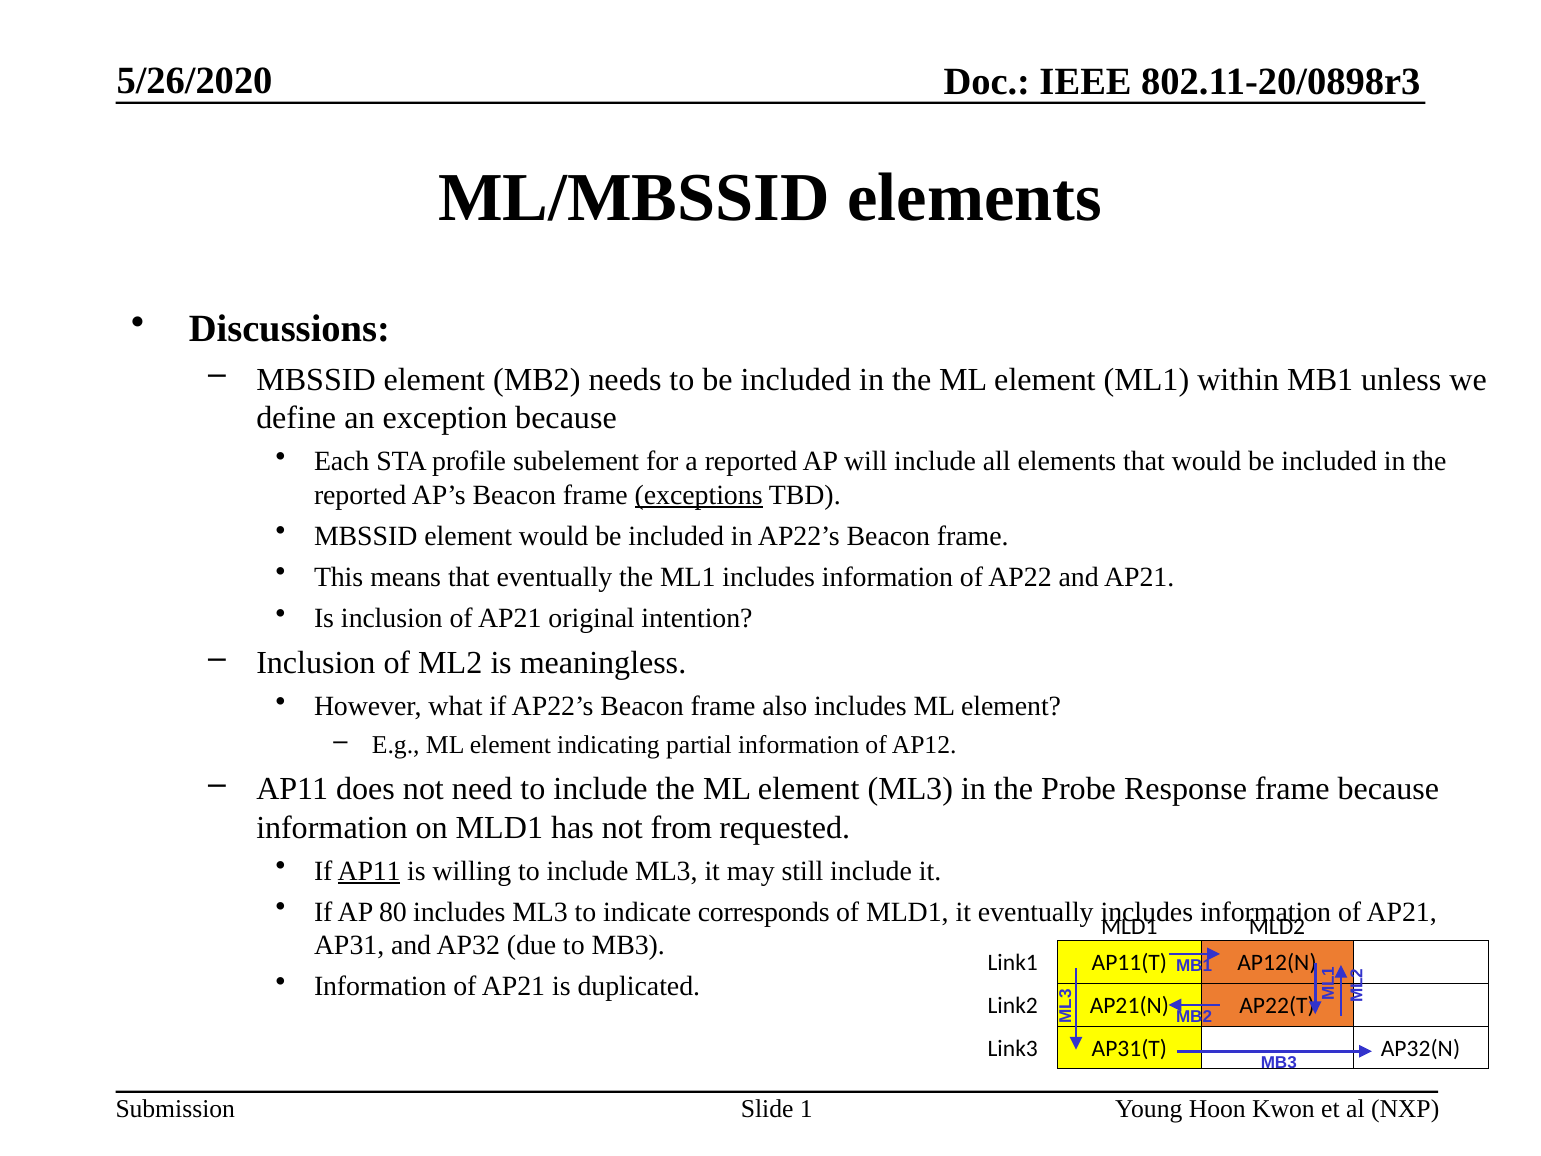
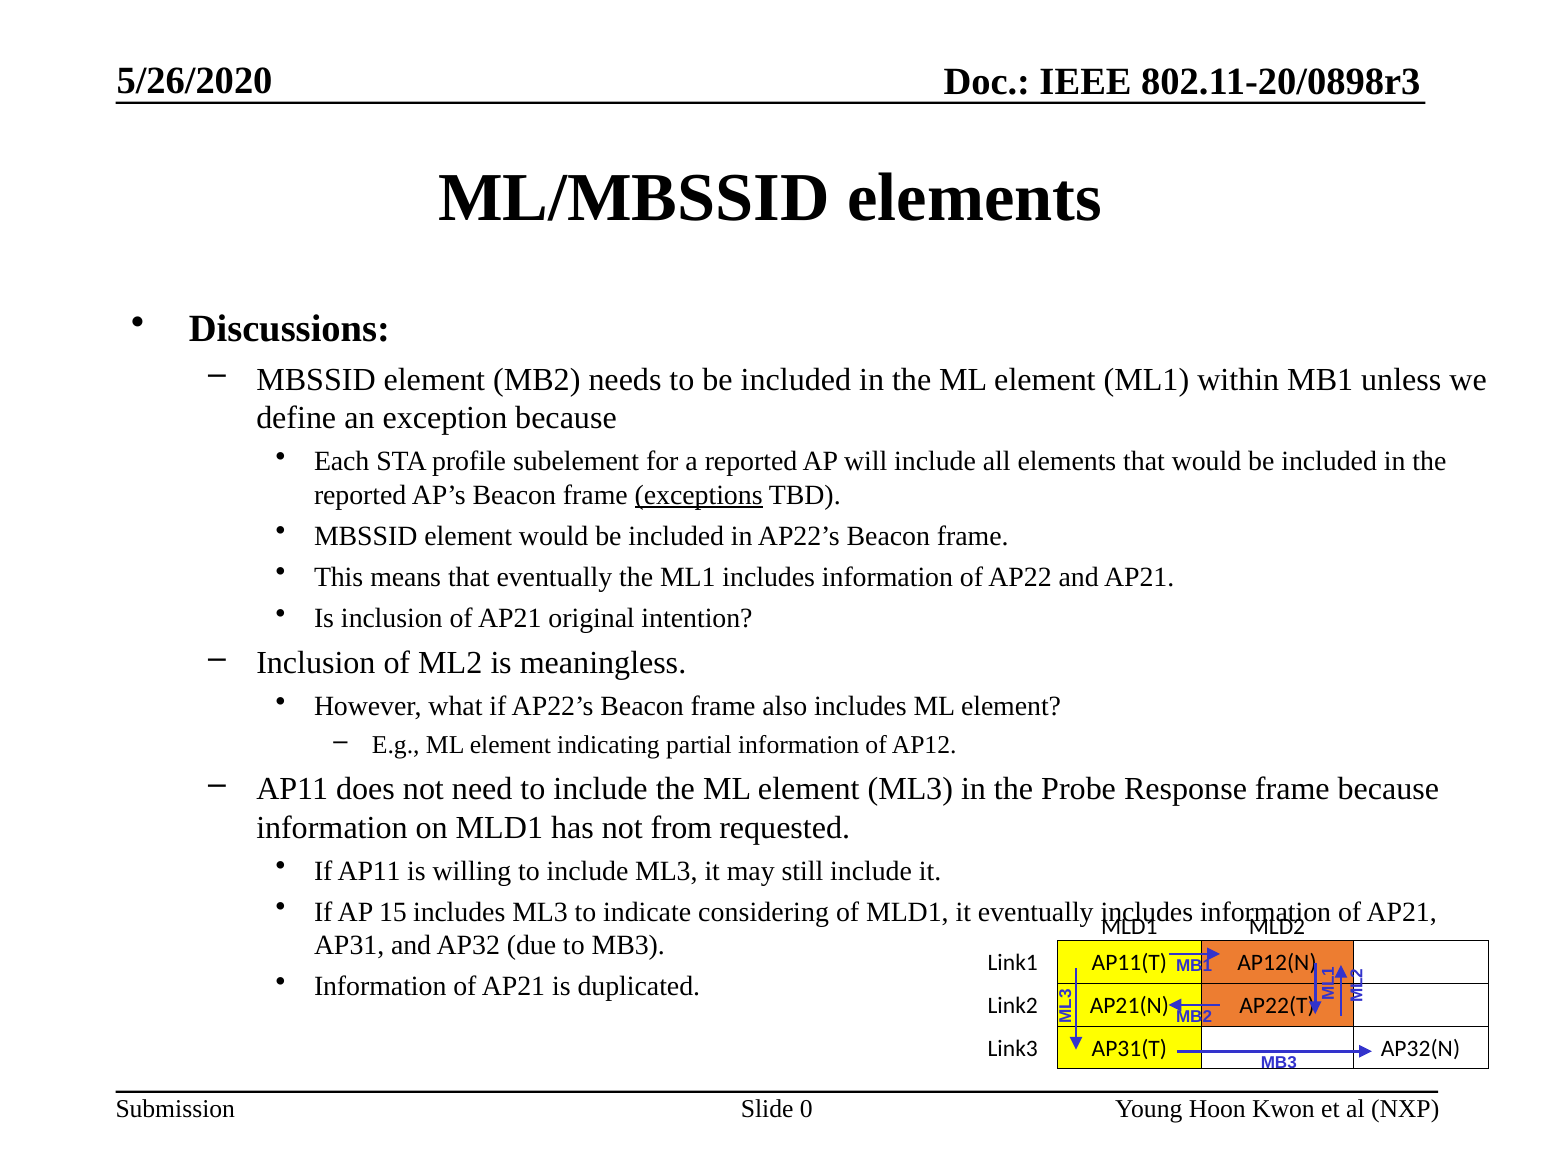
AP11 at (369, 871) underline: present -> none
80: 80 -> 15
corresponds: corresponds -> considering
Slide 1: 1 -> 0
